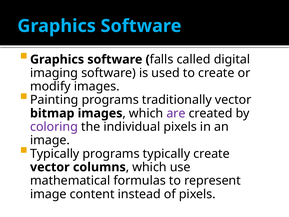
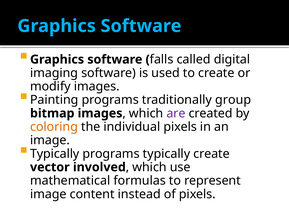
traditionally vector: vector -> group
coloring colour: purple -> orange
columns: columns -> involved
